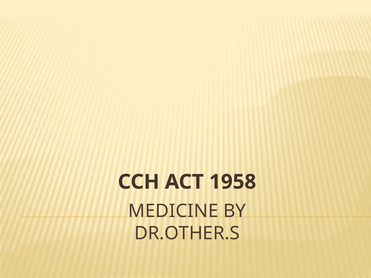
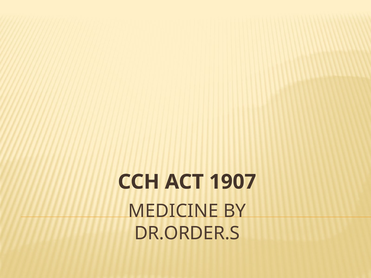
1958: 1958 -> 1907
DR.OTHER.S: DR.OTHER.S -> DR.ORDER.S
